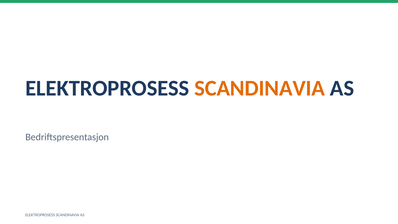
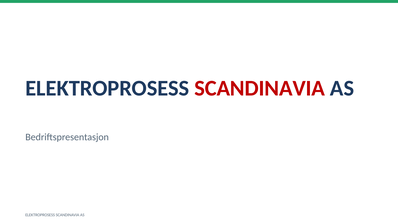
SCANDINAVIA at (260, 88) colour: orange -> red
